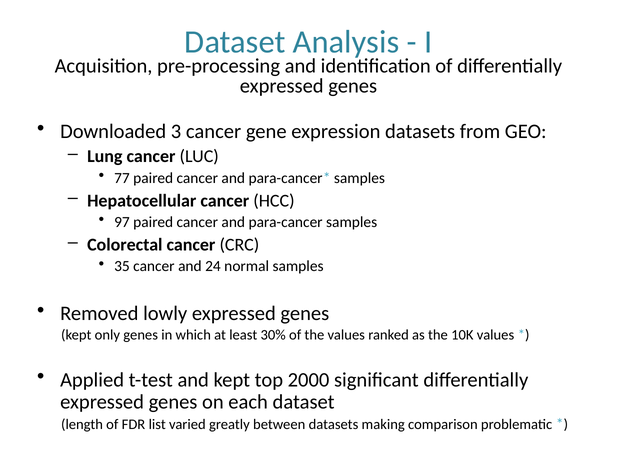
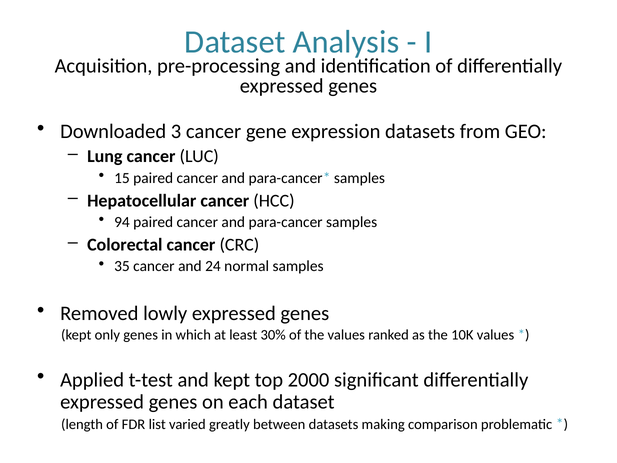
77: 77 -> 15
97: 97 -> 94
